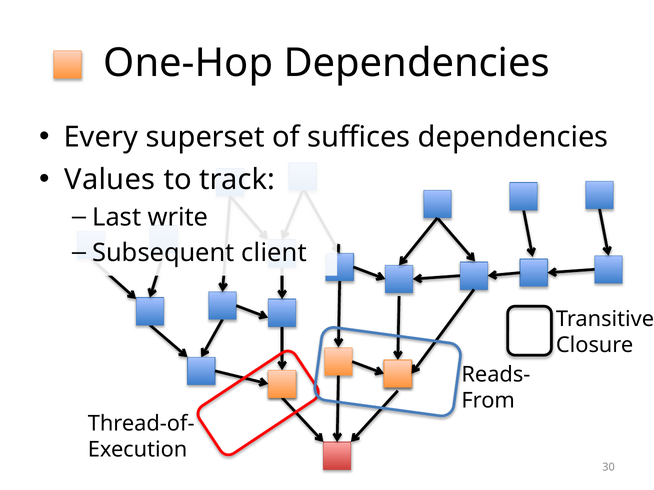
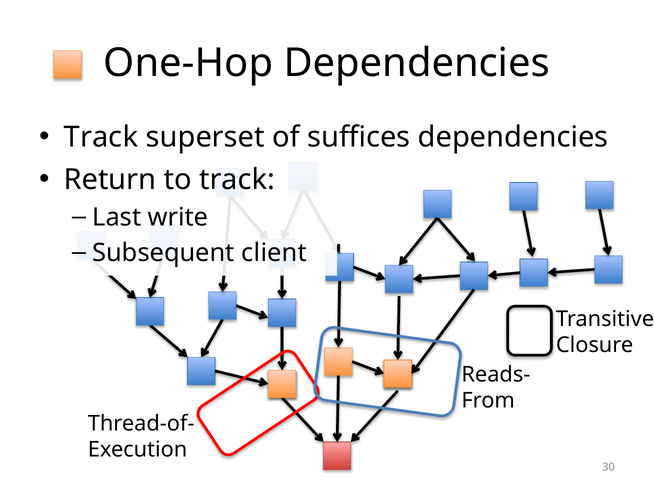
Every at (101, 137): Every -> Track
Values: Values -> Return
